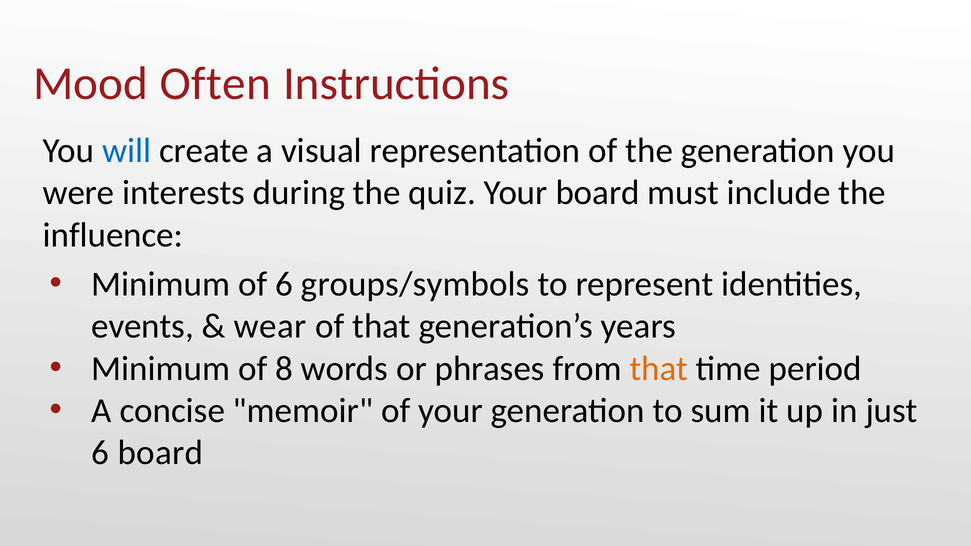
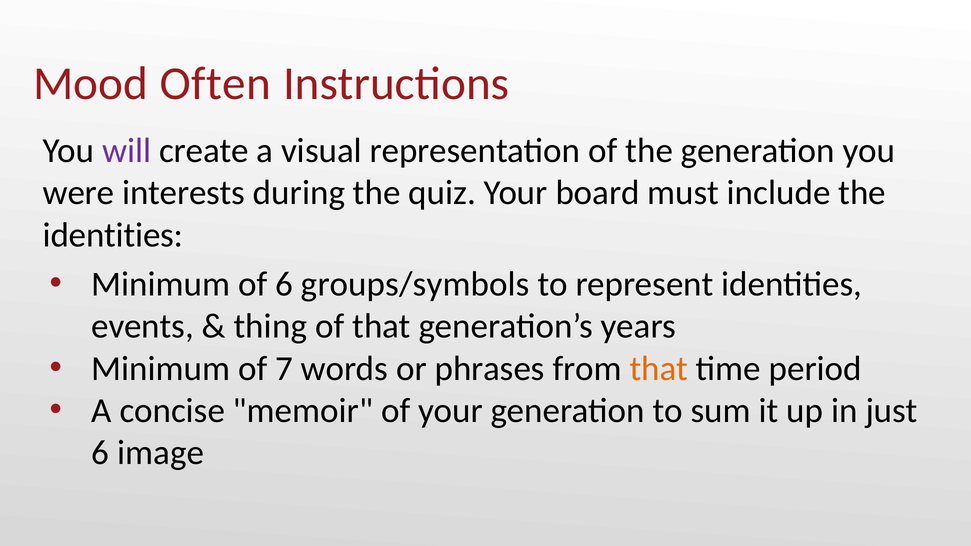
will colour: blue -> purple
influence at (113, 235): influence -> identities
wear: wear -> thing
8: 8 -> 7
6 board: board -> image
